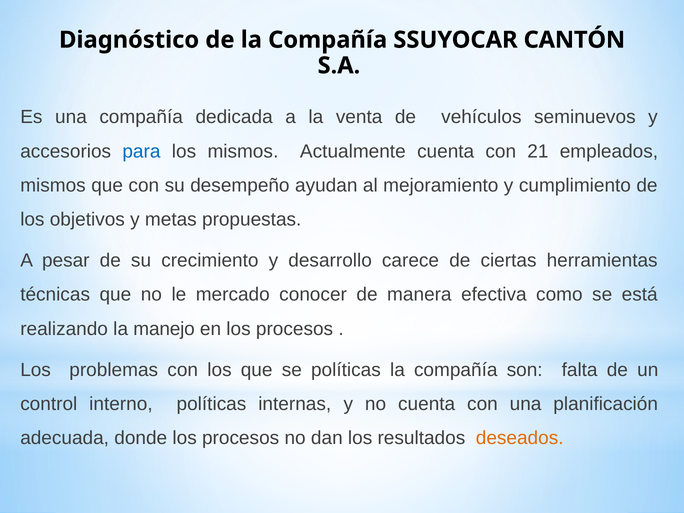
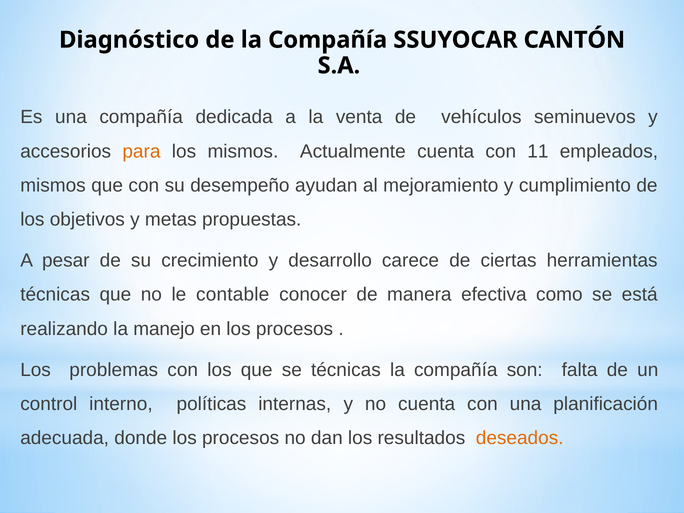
para colour: blue -> orange
21: 21 -> 11
mercado: mercado -> contable
se políticas: políticas -> técnicas
